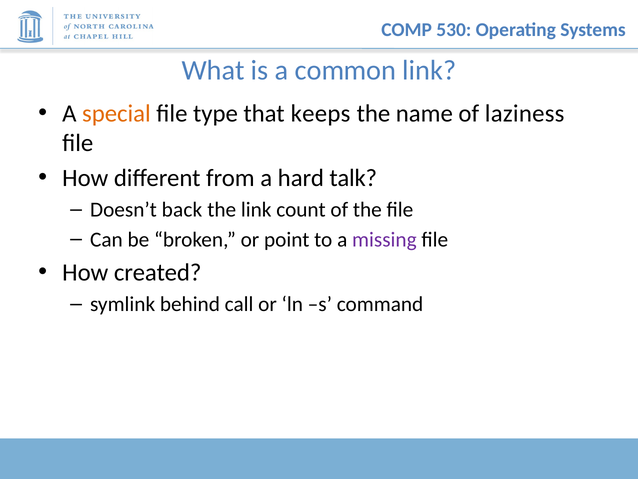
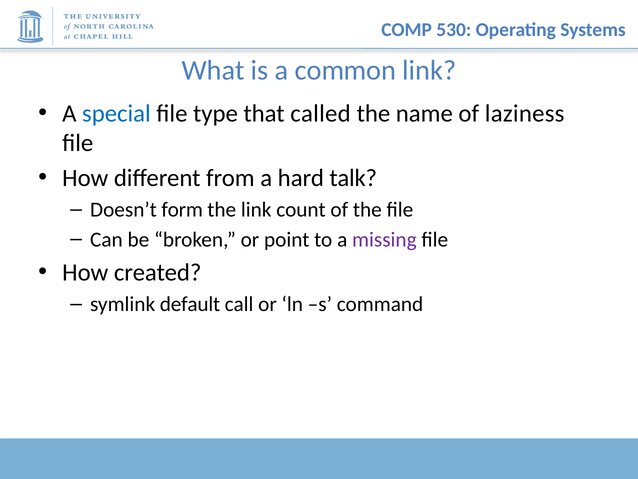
special colour: orange -> blue
keeps: keeps -> called
back: back -> form
behind: behind -> default
